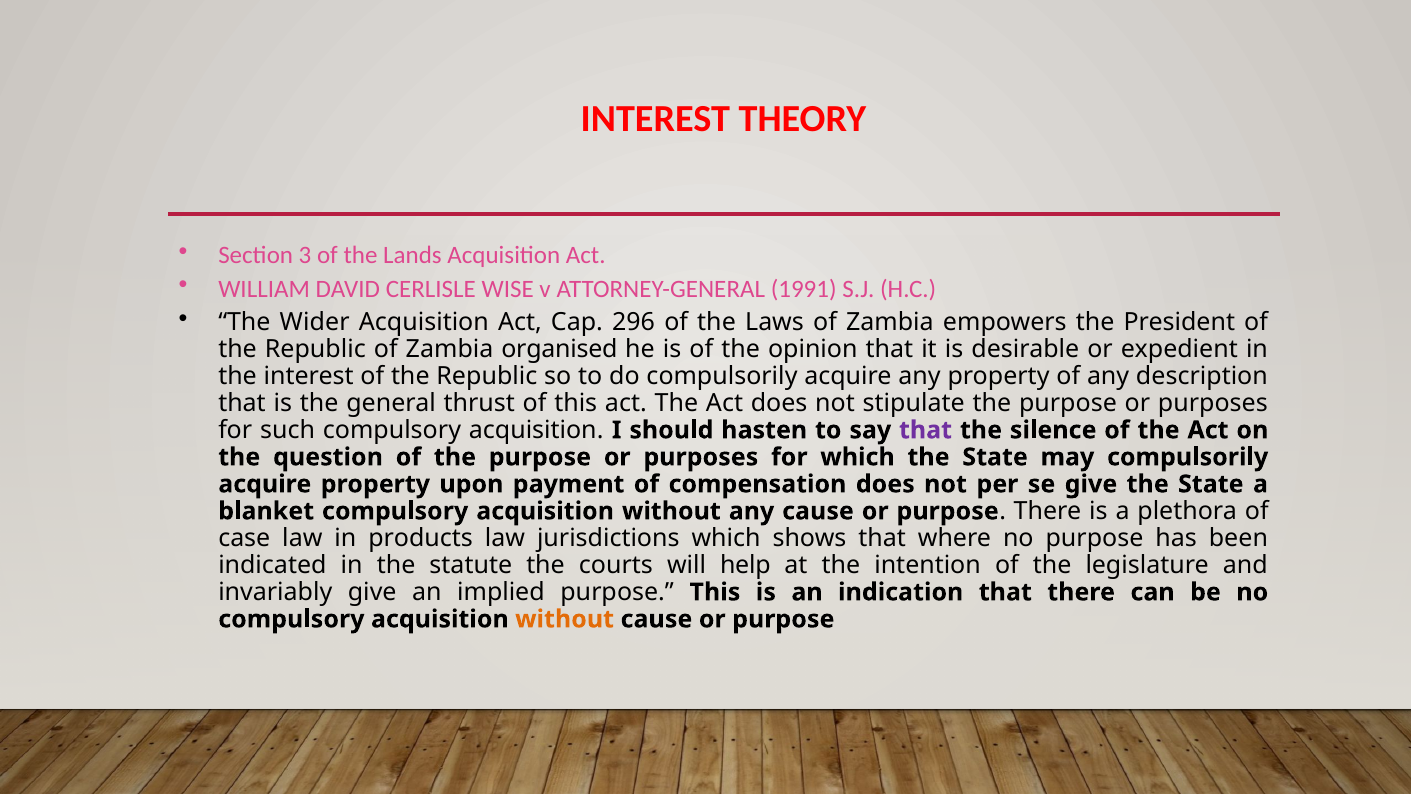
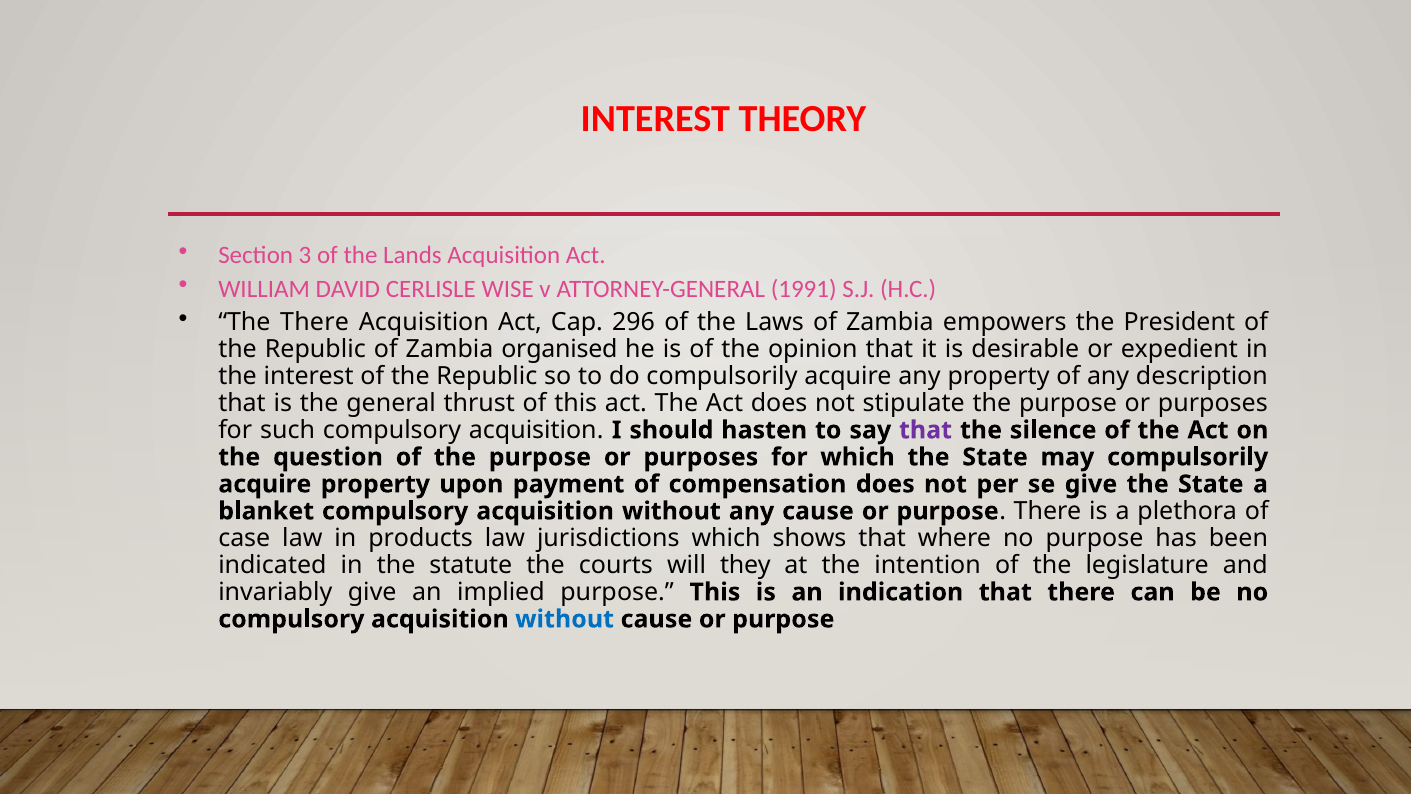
The Wider: Wider -> There
help: help -> they
without at (565, 619) colour: orange -> blue
